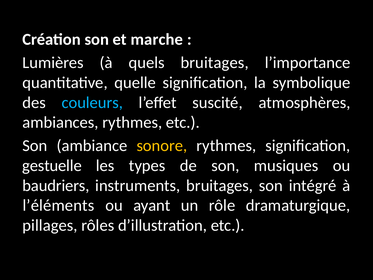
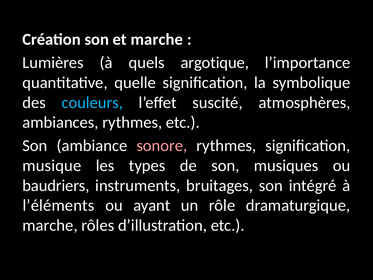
quels bruitages: bruitages -> argotique
sonore colour: yellow -> pink
gestuelle: gestuelle -> musique
pillages at (50, 225): pillages -> marche
